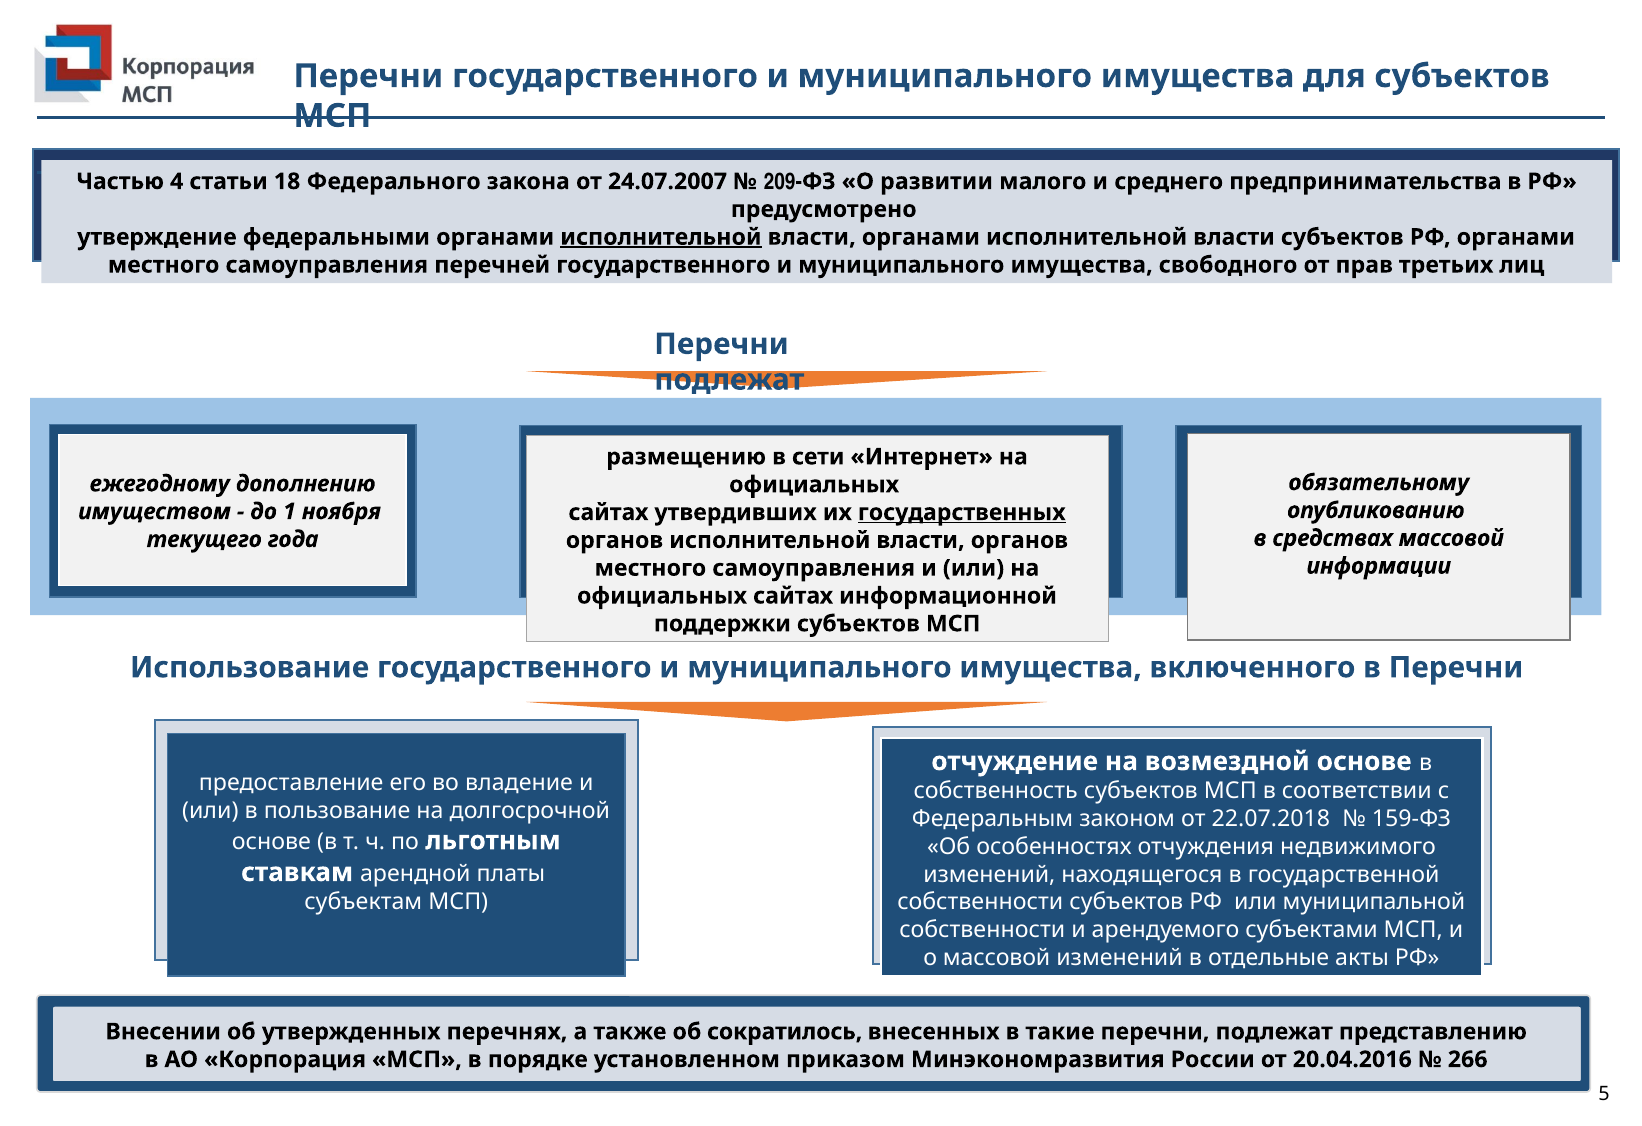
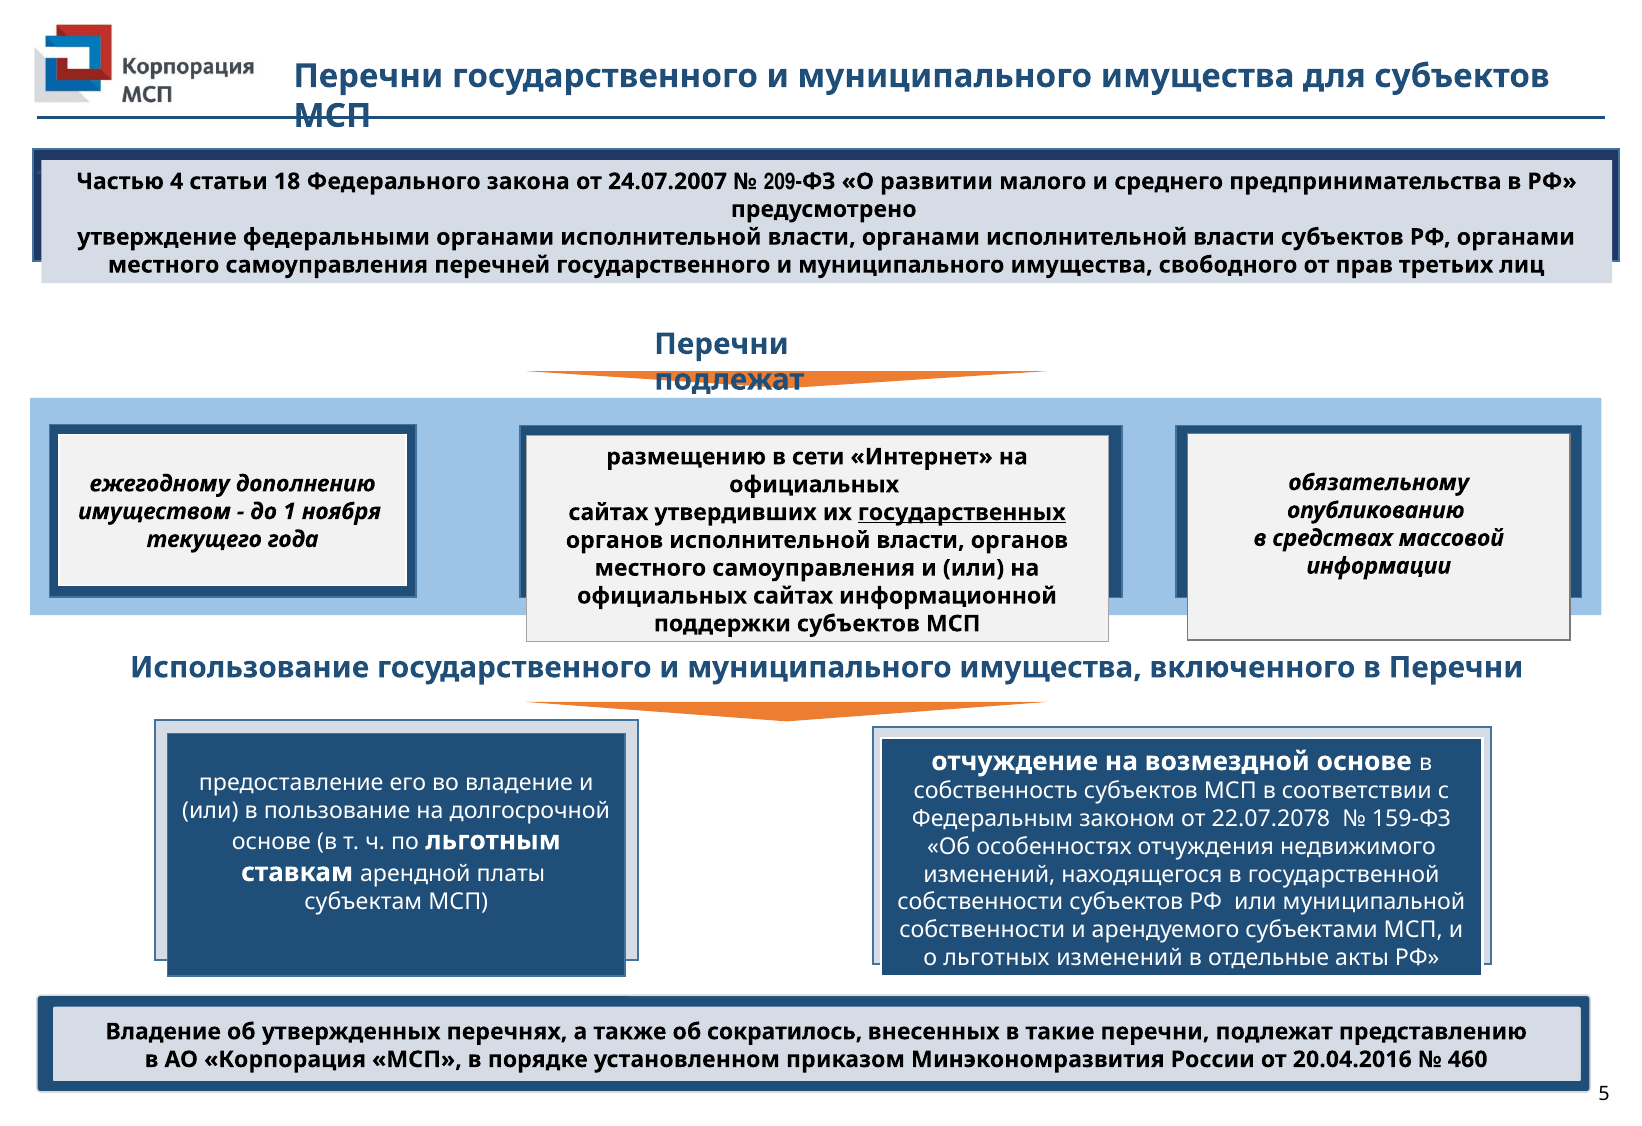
исполнительной at (661, 237) underline: present -> none
22.07.2018: 22.07.2018 -> 22.07.2078
о массовой: массовой -> льготных
Внесении at (163, 1032): Внесении -> Владение
266: 266 -> 460
